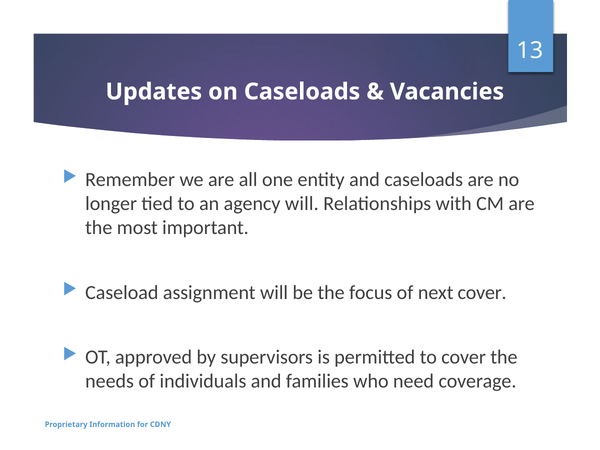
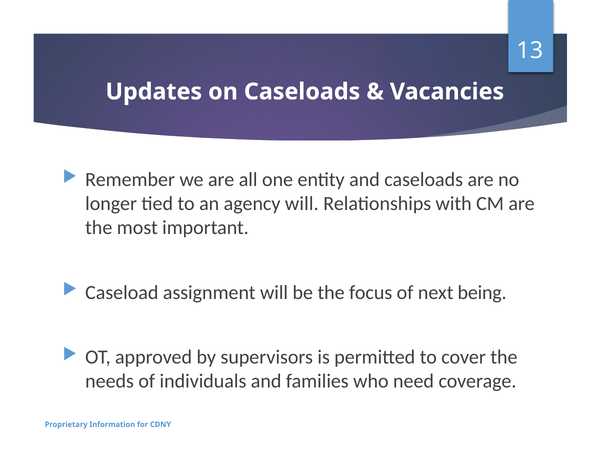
next cover: cover -> being
